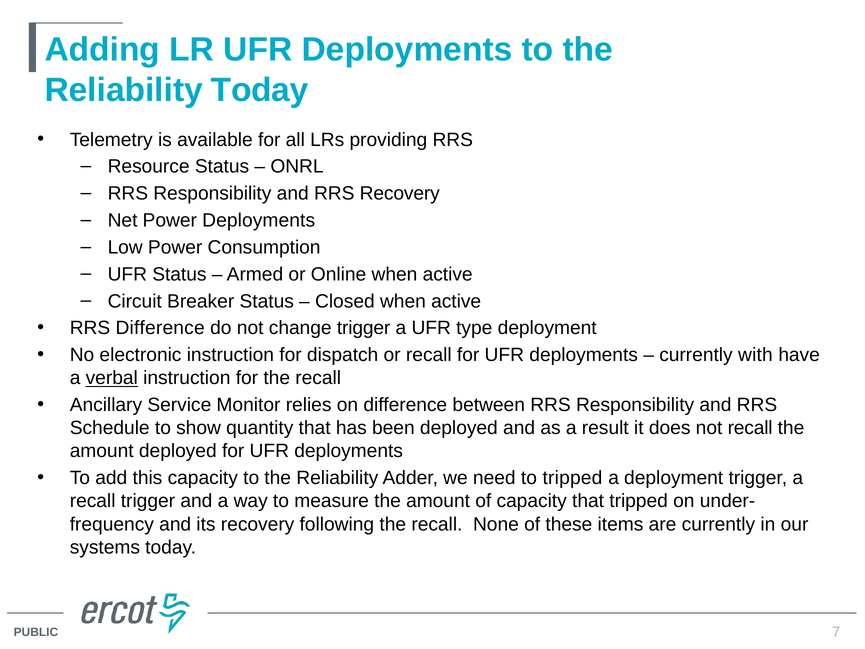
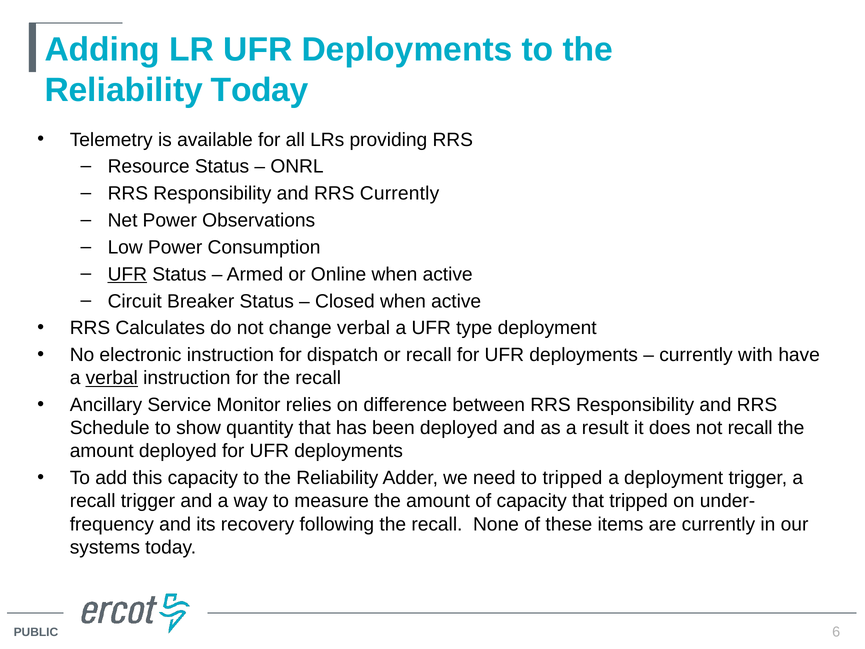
RRS Recovery: Recovery -> Currently
Power Deployments: Deployments -> Observations
UFR at (127, 274) underline: none -> present
RRS Difference: Difference -> Calculates
change trigger: trigger -> verbal
7: 7 -> 6
